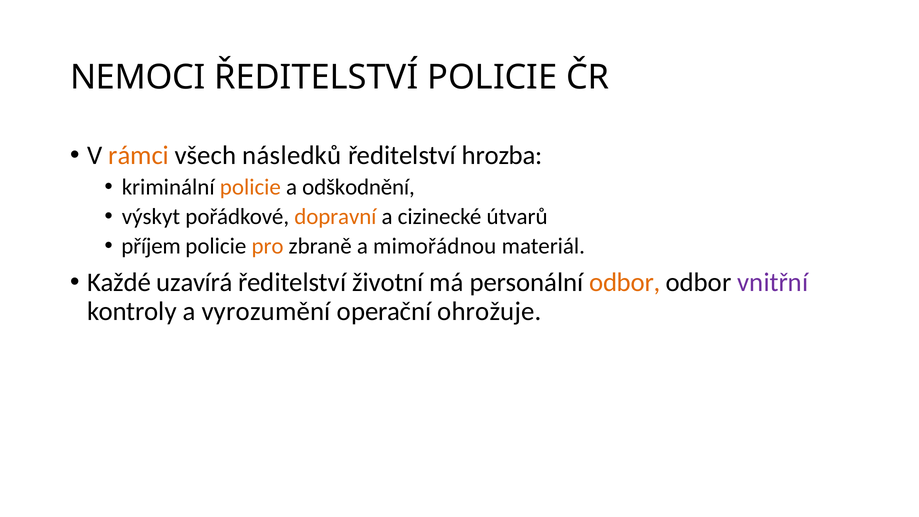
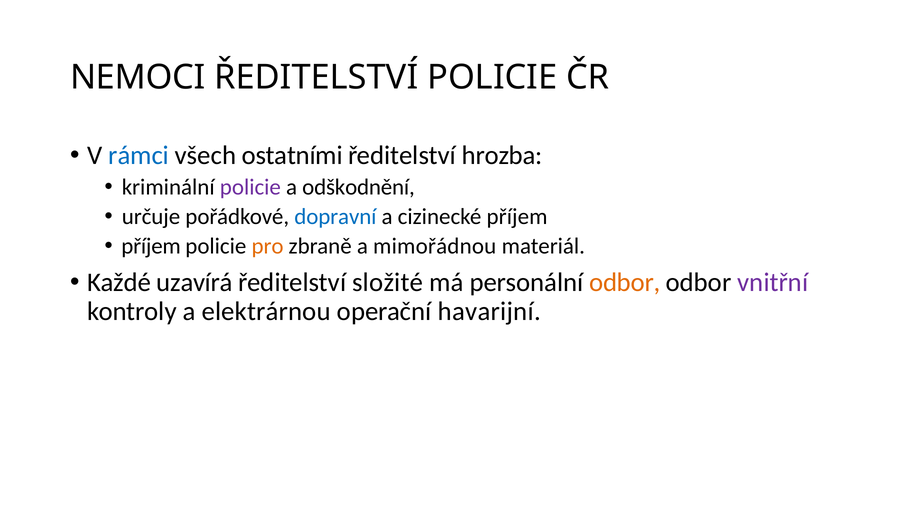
rámci colour: orange -> blue
následků: následků -> ostatními
policie at (250, 187) colour: orange -> purple
výskyt: výskyt -> určuje
dopravní colour: orange -> blue
cizinecké útvarů: útvarů -> příjem
životní: životní -> složité
vyrozumění: vyrozumění -> elektrárnou
ohrožuje: ohrožuje -> havarijní
